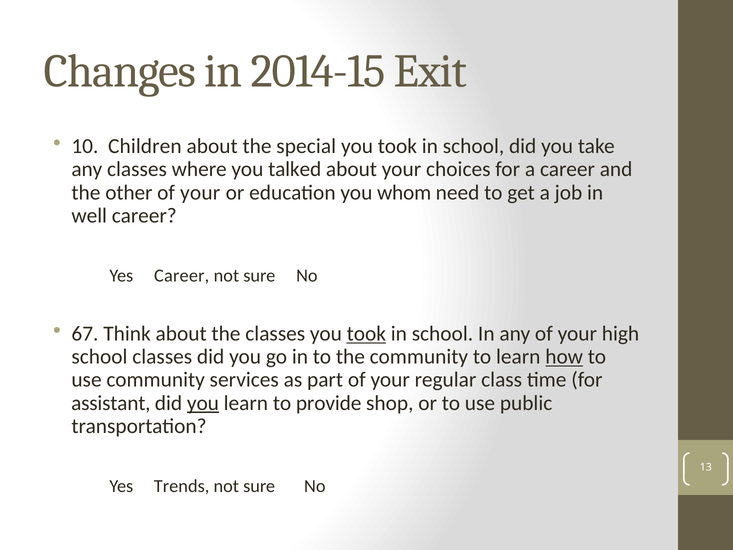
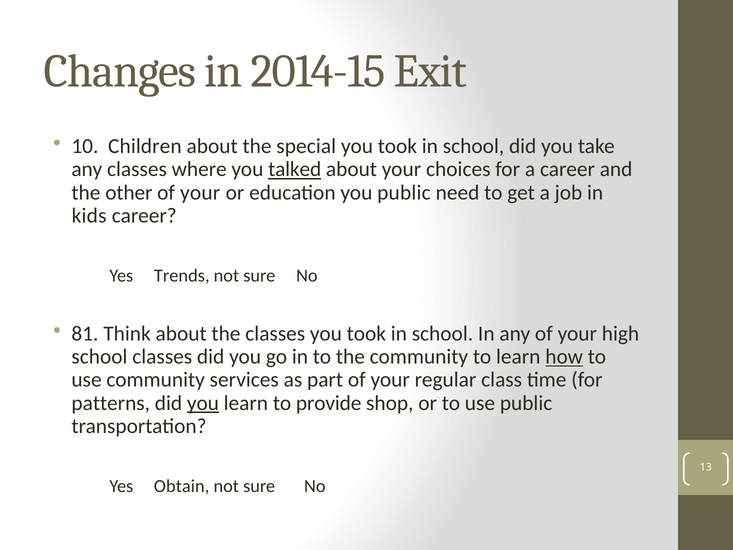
talked underline: none -> present
you whom: whom -> public
well: well -> kids
Career at (182, 276): Career -> Trends
67: 67 -> 81
took at (366, 334) underline: present -> none
assistant: assistant -> patterns
Trends: Trends -> Obtain
